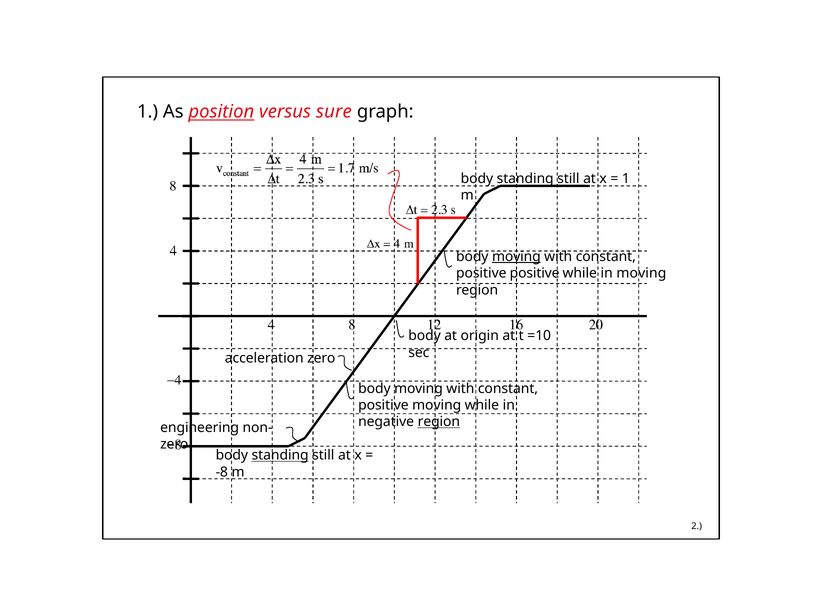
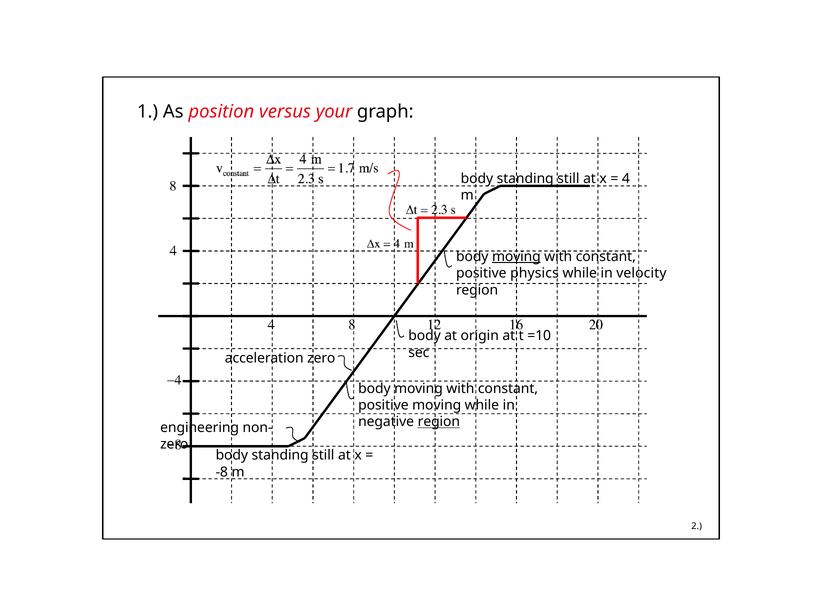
position underline: present -> none
sure: sure -> your
1 at (626, 179): 1 -> 4
positive positive: positive -> physics
in moving: moving -> velocity
standing at (280, 456) underline: present -> none
